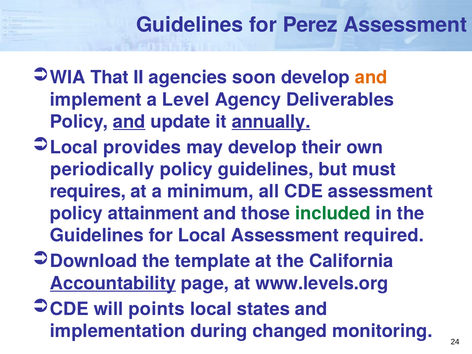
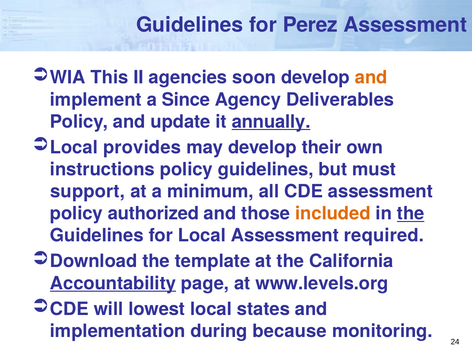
That: That -> This
Level: Level -> Since
and at (129, 122) underline: present -> none
periodically: periodically -> instructions
requires: requires -> support
attainment: attainment -> authorized
included colour: green -> orange
the at (411, 214) underline: none -> present
points: points -> lowest
changed: changed -> because
